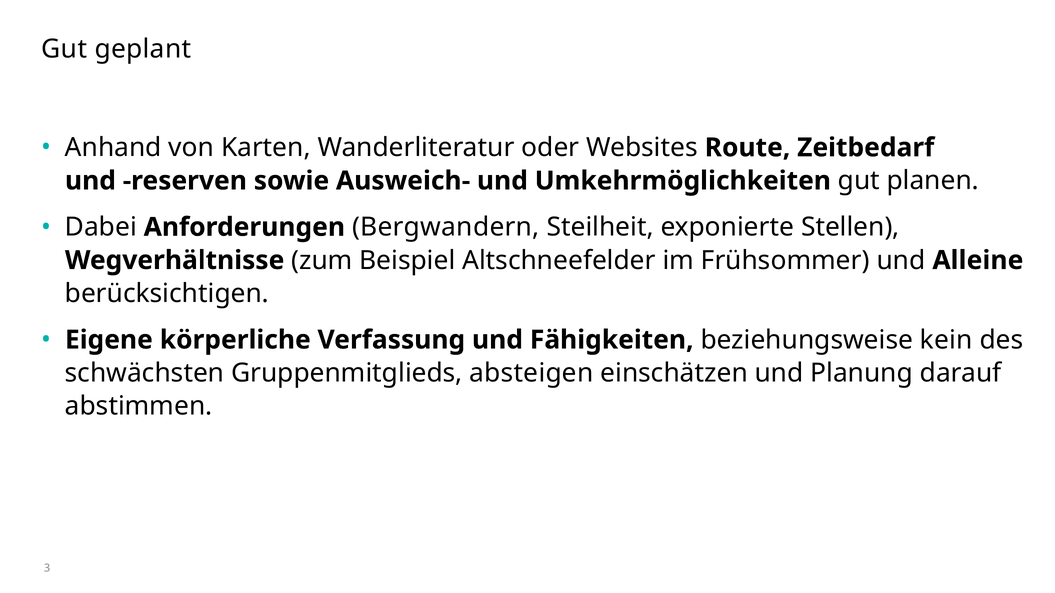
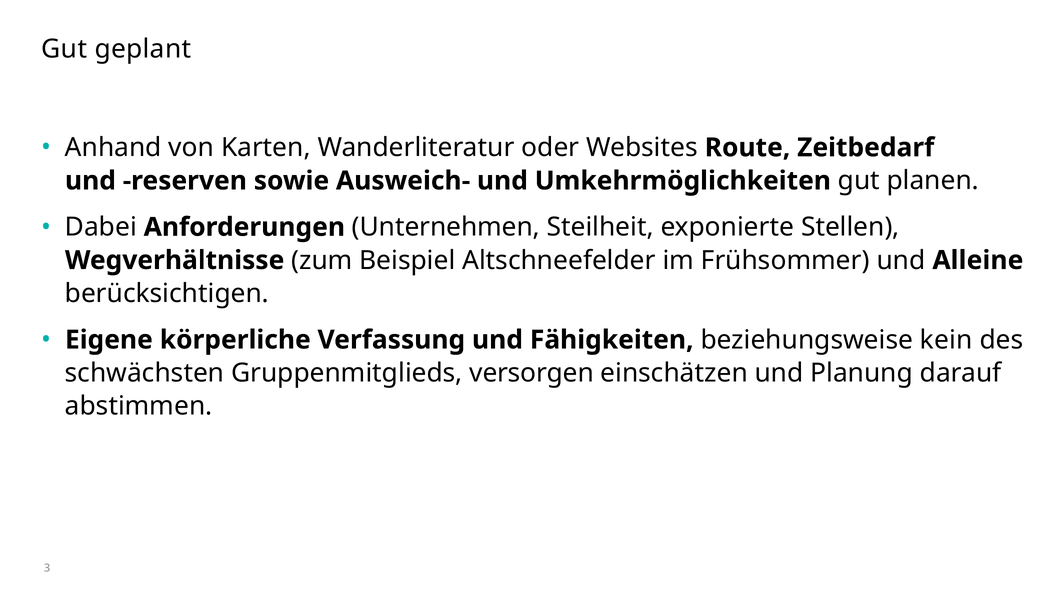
Bergwandern: Bergwandern -> Unternehmen
absteigen: absteigen -> versorgen
